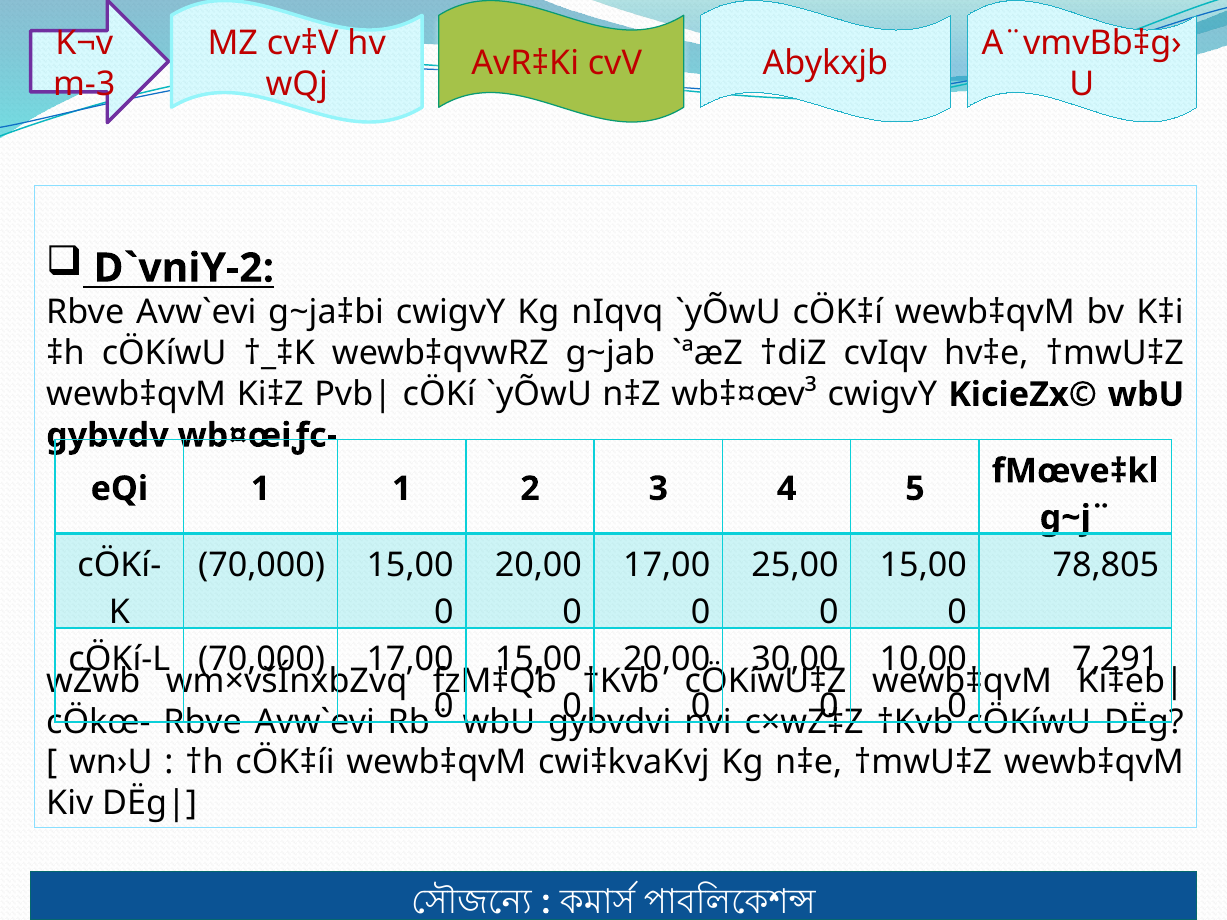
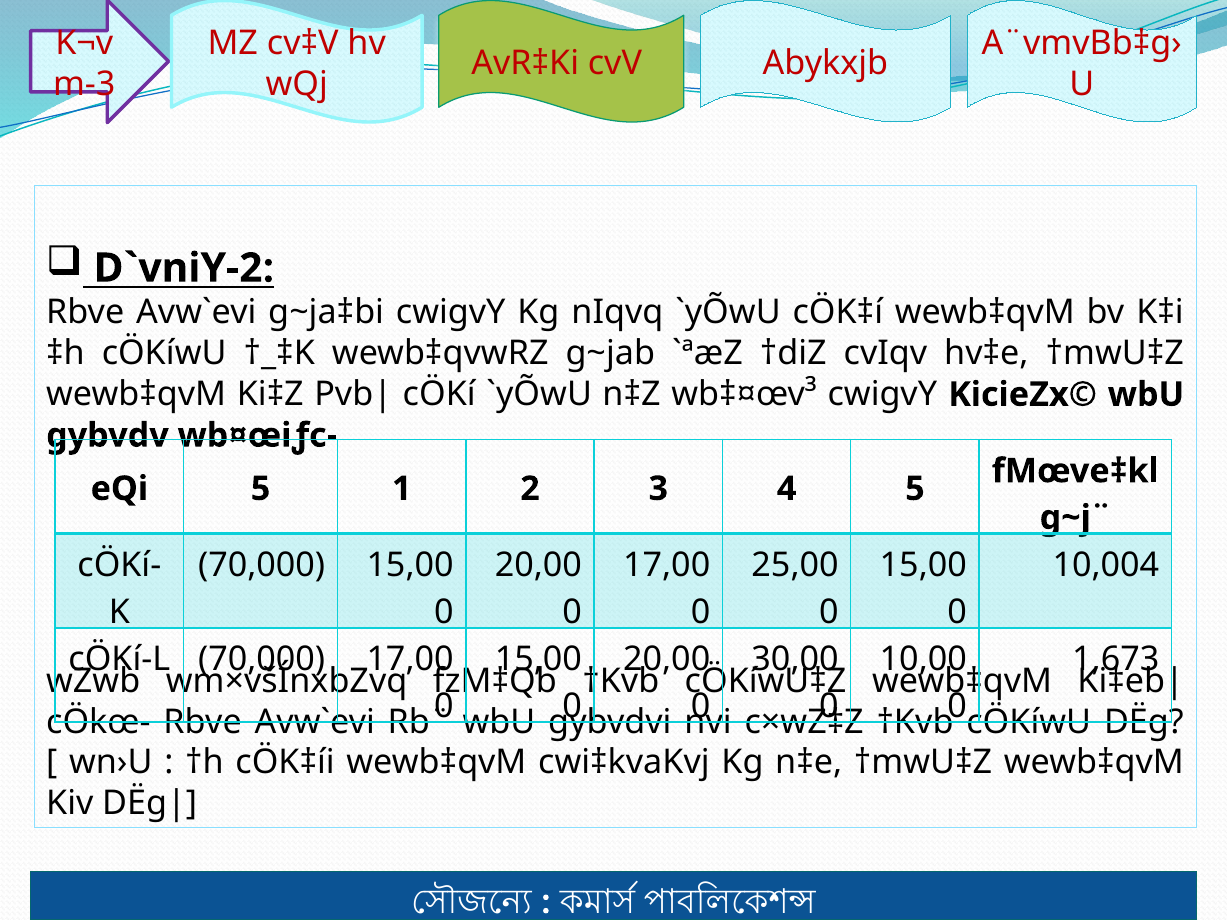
eQi 1: 1 -> 5
78,805: 78,805 -> 10,004
7,291: 7,291 -> 1,673
